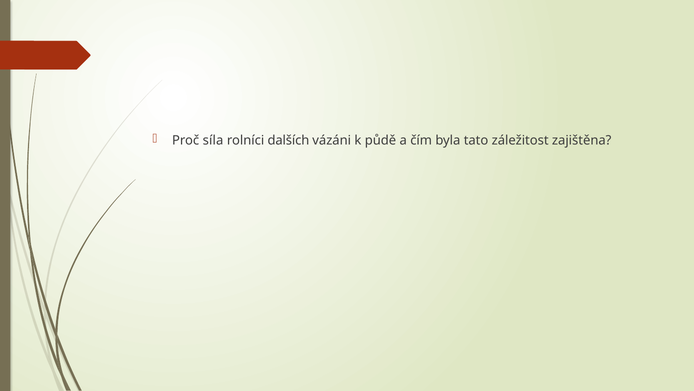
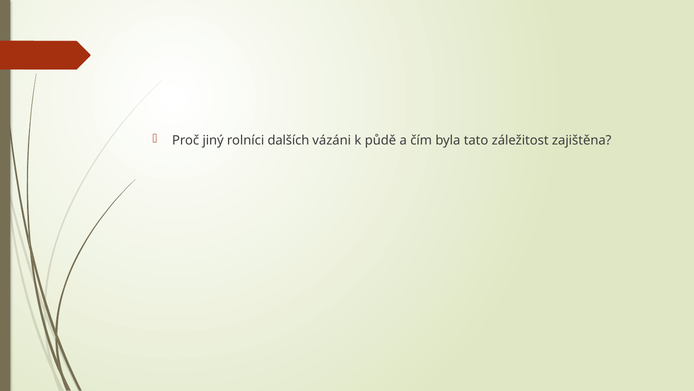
síla: síla -> jiný
